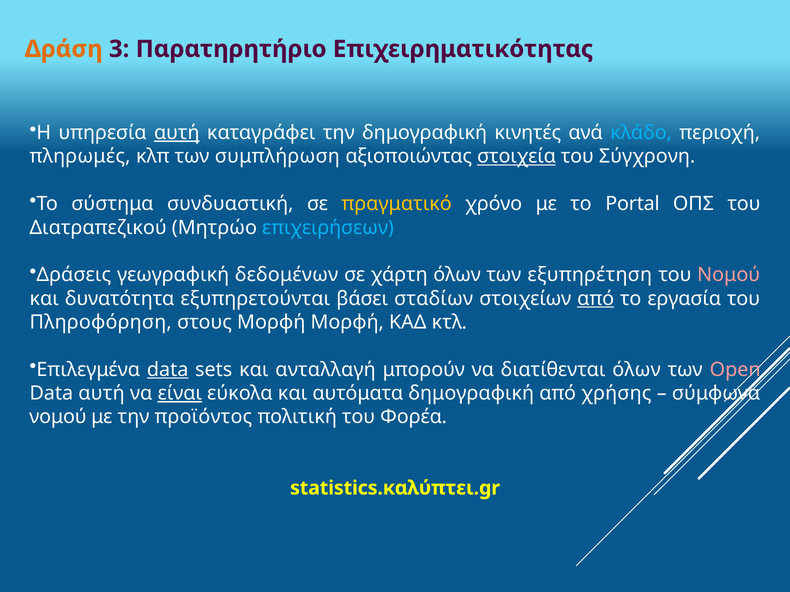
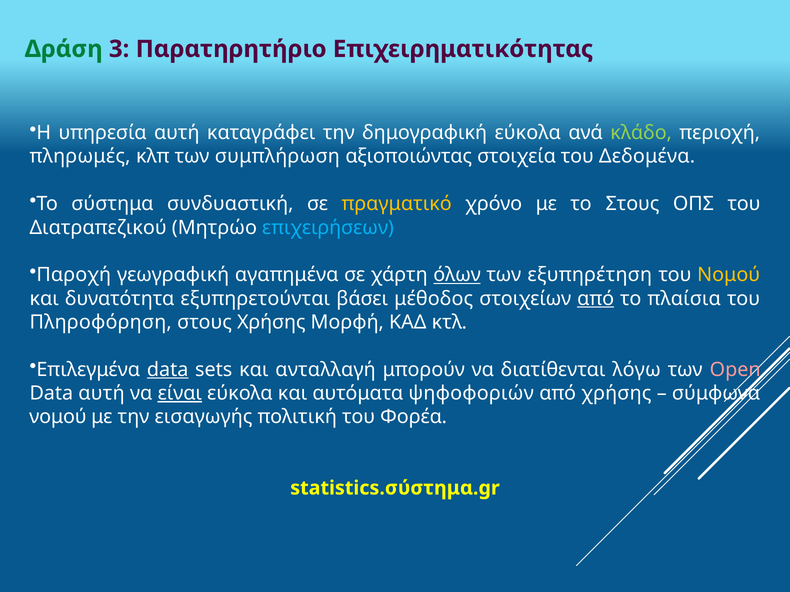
Δράση colour: orange -> green
αυτή at (177, 133) underline: present -> none
δημογραφική κινητές: κινητές -> εύκολα
κλάδο colour: light blue -> light green
στοιχεία underline: present -> none
Σύγχρονη: Σύγχρονη -> Δεδομένα
το Portal: Portal -> Στους
Δράσεις: Δράσεις -> Παροχή
δεδομένων: δεδομένων -> αγαπημένα
όλων at (457, 275) underline: none -> present
Νομού at (729, 275) colour: pink -> yellow
σταδίων: σταδίων -> μέθοδος
εργασία: εργασία -> πλαίσια
στους Μορφή: Μορφή -> Χρήσης
διατίθενται όλων: όλων -> λόγω
αυτόματα δημογραφική: δημογραφική -> ψηφοφοριών
προϊόντος: προϊόντος -> εισαγωγής
statistics.καλύπτει.gr: statistics.καλύπτει.gr -> statistics.σύστημα.gr
